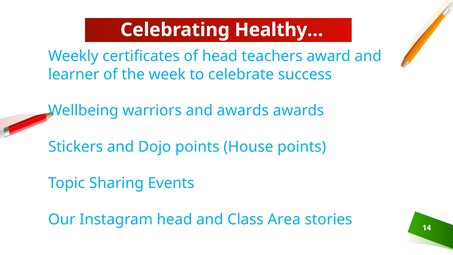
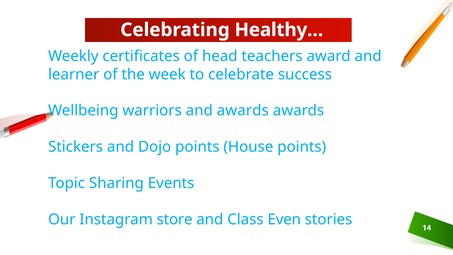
Instagram head: head -> store
Area: Area -> Even
